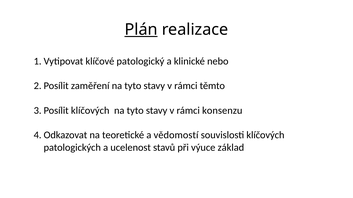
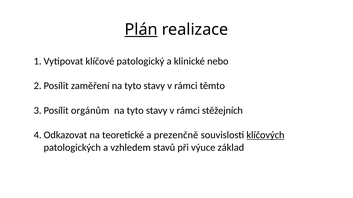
klíčových at (90, 111): klíčových -> orgánům
konsenzu: konsenzu -> stěžejních
vědomostí: vědomostí -> prezenčně
klíčových at (265, 135) underline: none -> present
ucelenost: ucelenost -> vzhledem
